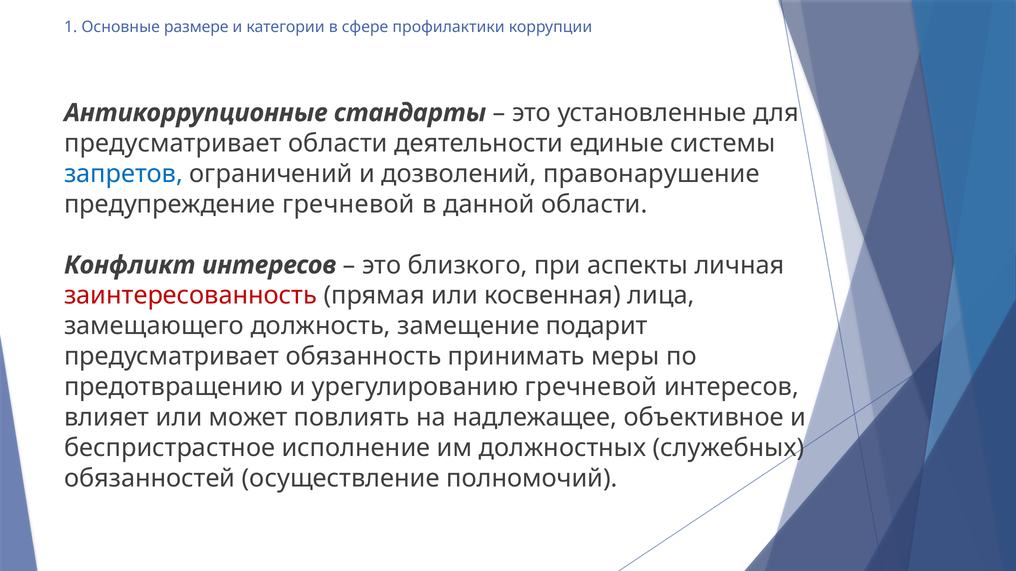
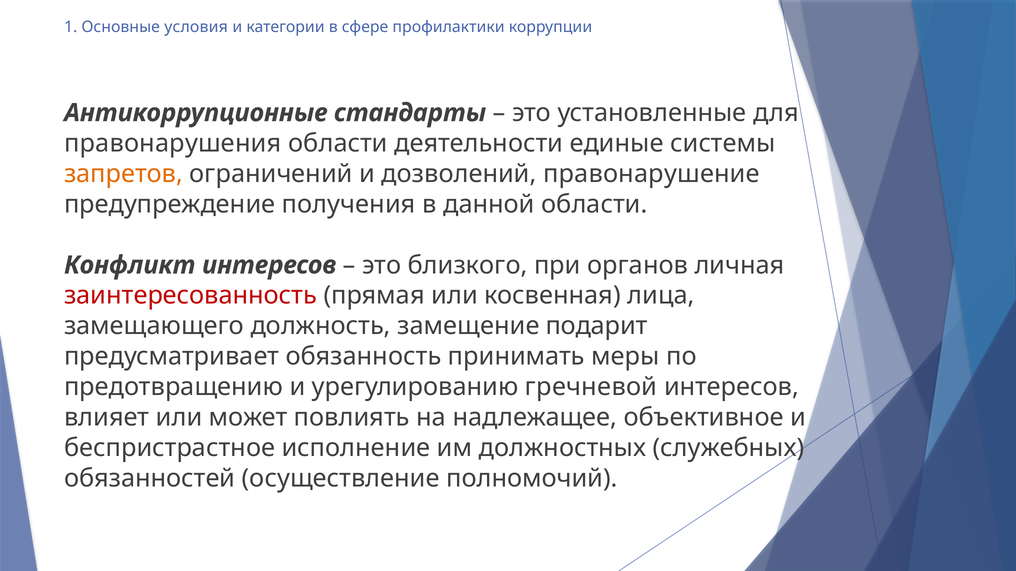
размере: размере -> условия
предусматривает at (173, 143): предусматривает -> правонарушения
запретов colour: blue -> orange
предупреждение гречневой: гречневой -> получения
аспекты: аспекты -> органов
